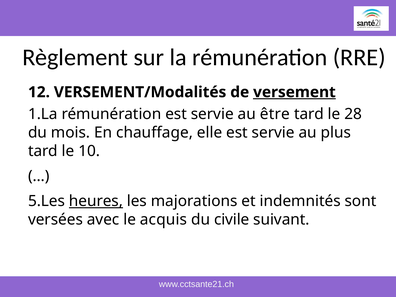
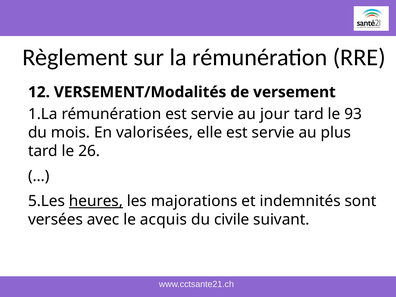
versement underline: present -> none
être: être -> jour
28: 28 -> 93
chauffage: chauffage -> valorisées
10: 10 -> 26
